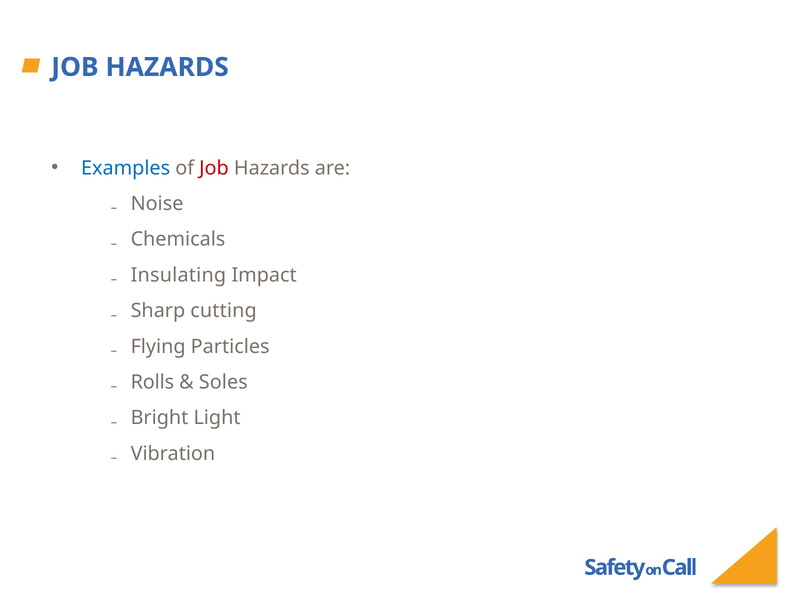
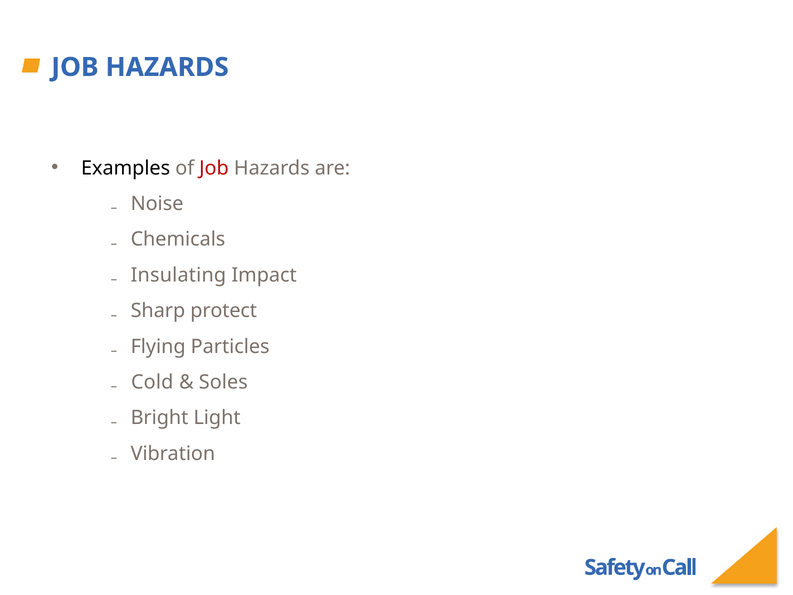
Examples colour: blue -> black
cutting: cutting -> protect
Rolls: Rolls -> Cold
